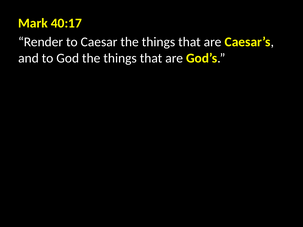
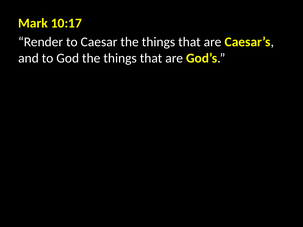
40:17: 40:17 -> 10:17
